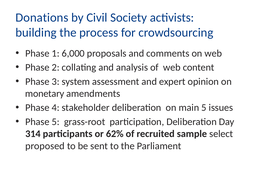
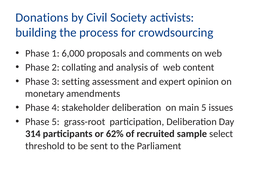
system: system -> setting
proposed: proposed -> threshold
